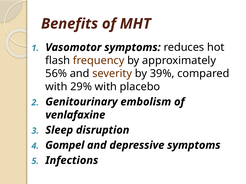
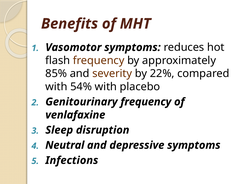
56%: 56% -> 85%
39%: 39% -> 22%
29%: 29% -> 54%
Genitourinary embolism: embolism -> frequency
Gompel: Gompel -> Neutral
